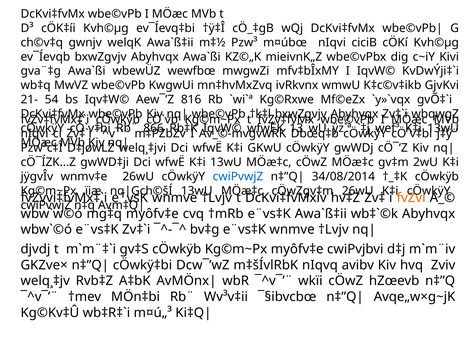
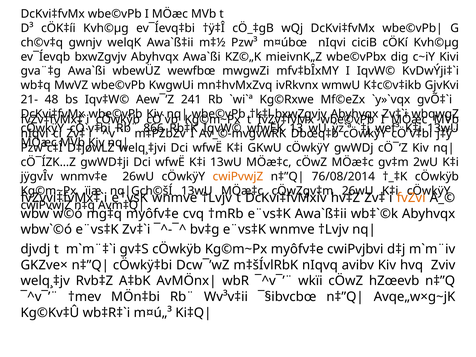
54: 54 -> 48
816: 816 -> 241
cwiPvwjZ at (238, 177) colour: blue -> orange
34/08/2014: 34/08/2014 -> 76/08/2014
